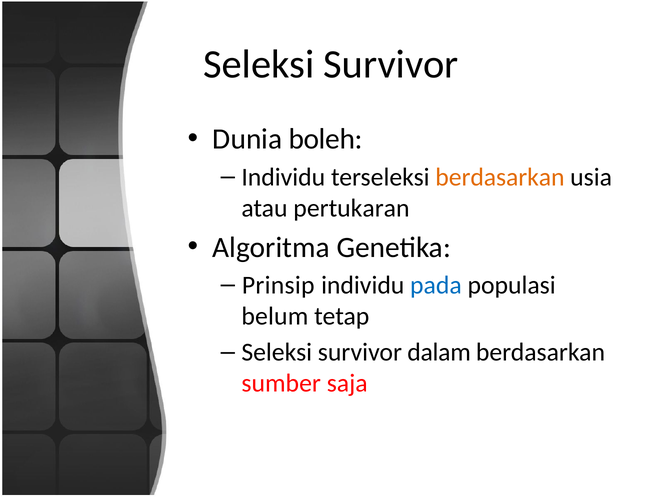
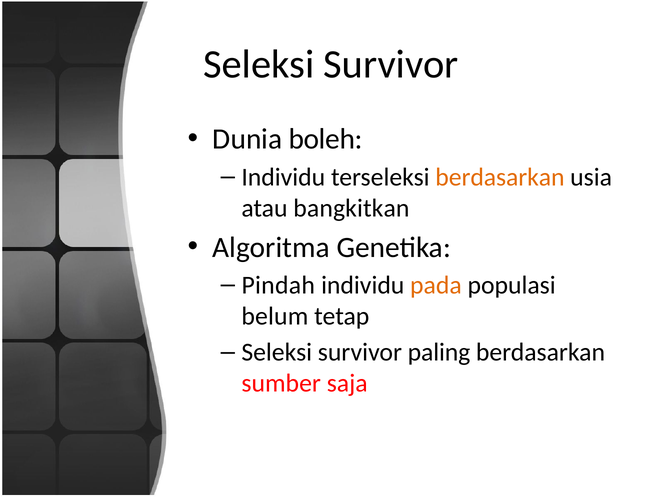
pertukaran: pertukaran -> bangkitkan
Prinsip: Prinsip -> Pindah
pada colour: blue -> orange
dalam: dalam -> paling
